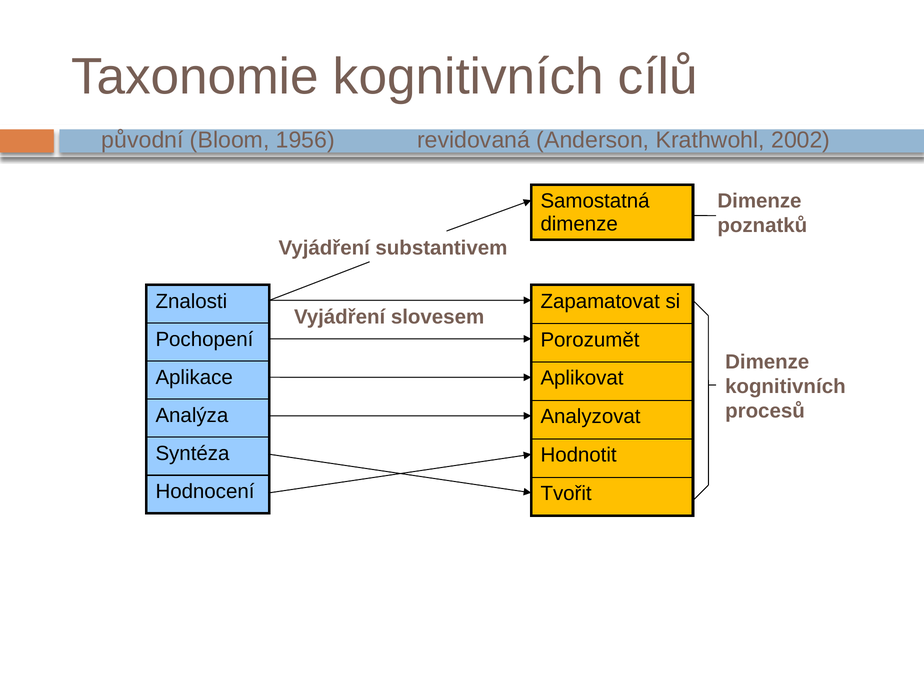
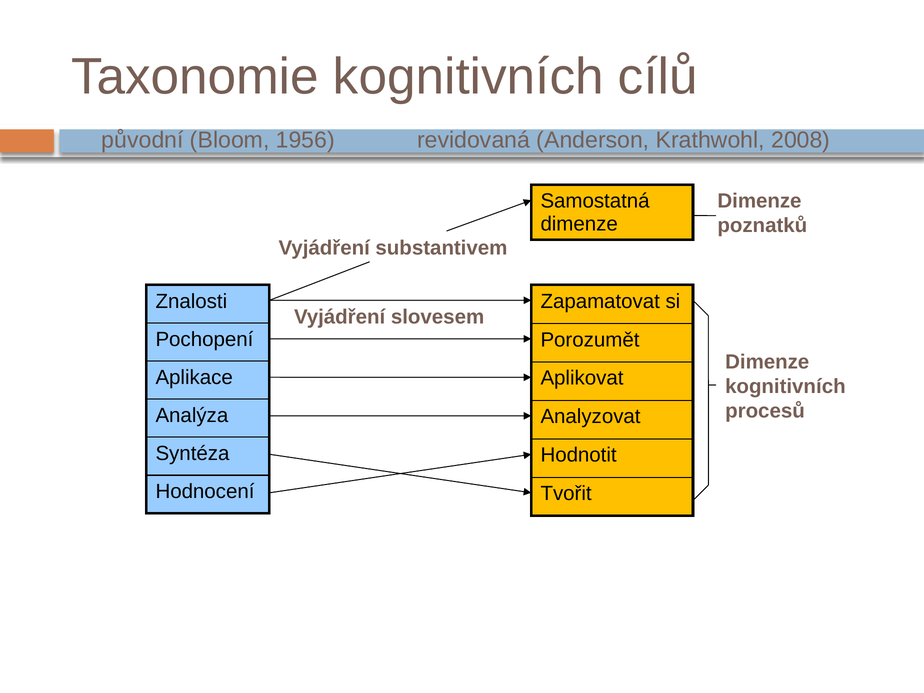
2002: 2002 -> 2008
